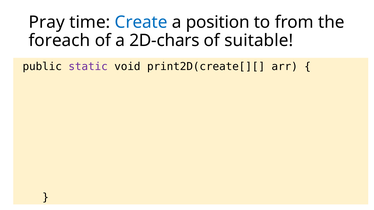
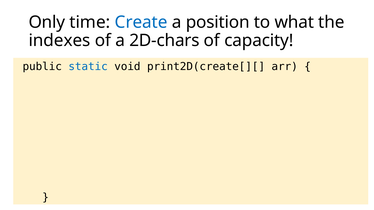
Pray: Pray -> Only
from: from -> what
foreach: foreach -> indexes
suitable: suitable -> capacity
static colour: purple -> blue
